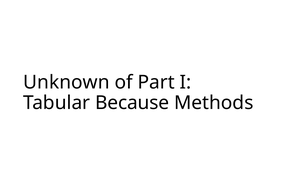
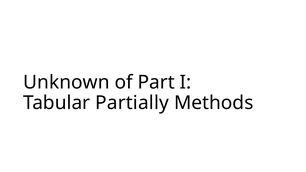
Because: Because -> Partially
